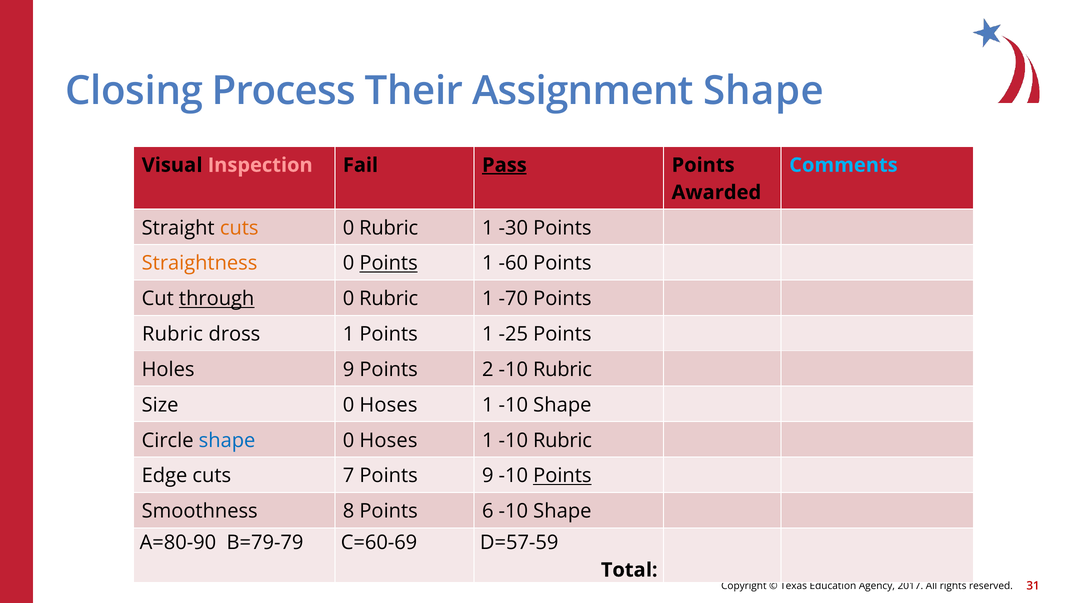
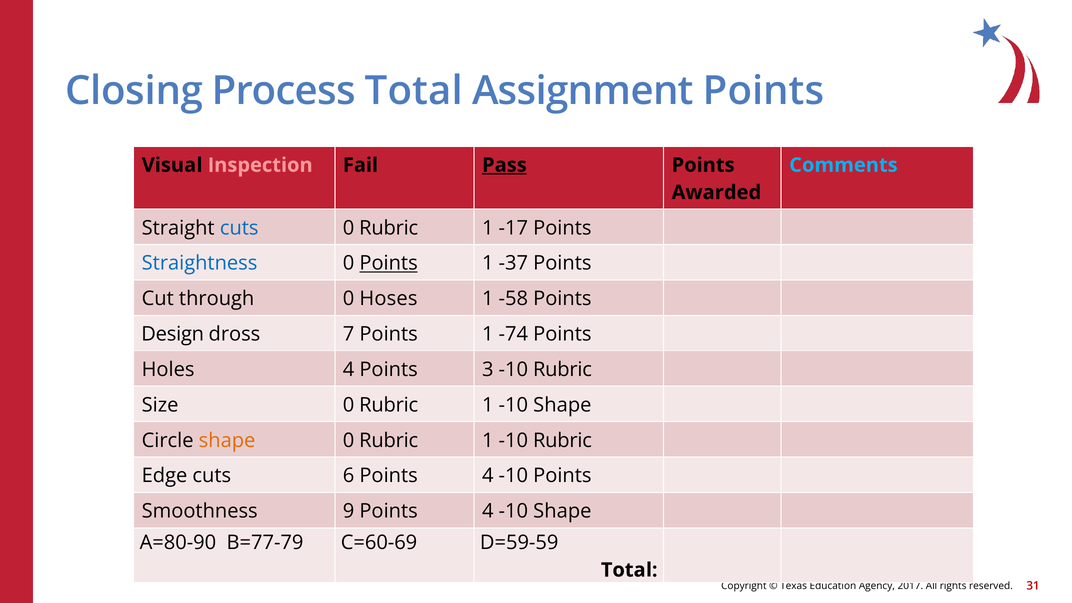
Process Their: Their -> Total
Assignment Shape: Shape -> Points
cuts at (239, 228) colour: orange -> blue
-30: -30 -> -17
Straightness colour: orange -> blue
-60: -60 -> -37
through underline: present -> none
Rubric at (389, 299): Rubric -> Hoses
-70: -70 -> -58
Rubric at (172, 334): Rubric -> Design
dross 1: 1 -> 7
-25: -25 -> -74
Holes 9: 9 -> 4
2: 2 -> 3
Size 0 Hoses: Hoses -> Rubric
shape at (227, 440) colour: blue -> orange
Hoses at (388, 440): Hoses -> Rubric
7: 7 -> 6
9 at (488, 476): 9 -> 4
Points at (562, 476) underline: present -> none
8: 8 -> 9
6 at (488, 511): 6 -> 4
B=79-79: B=79-79 -> B=77-79
D=57-59: D=57-59 -> D=59-59
